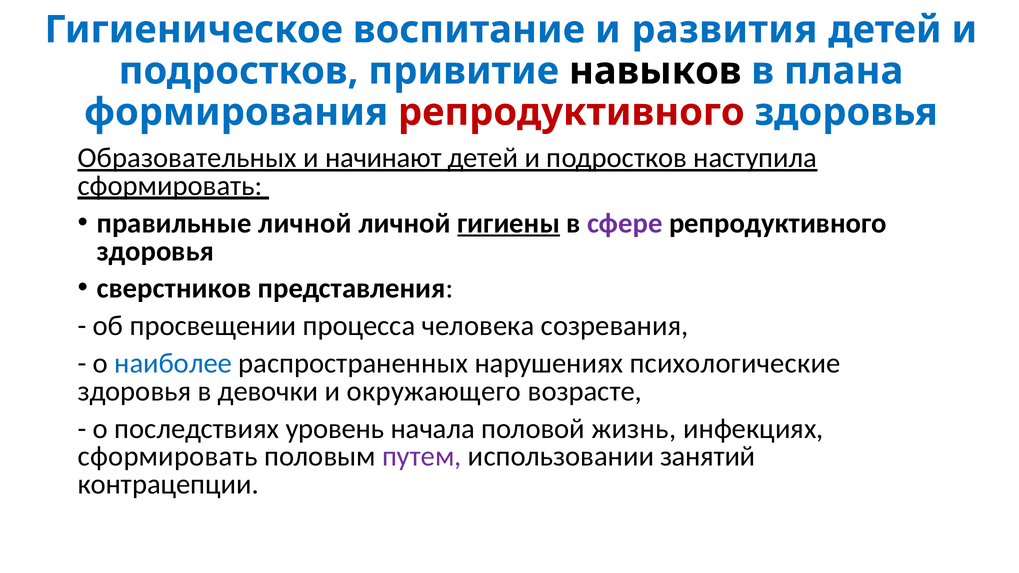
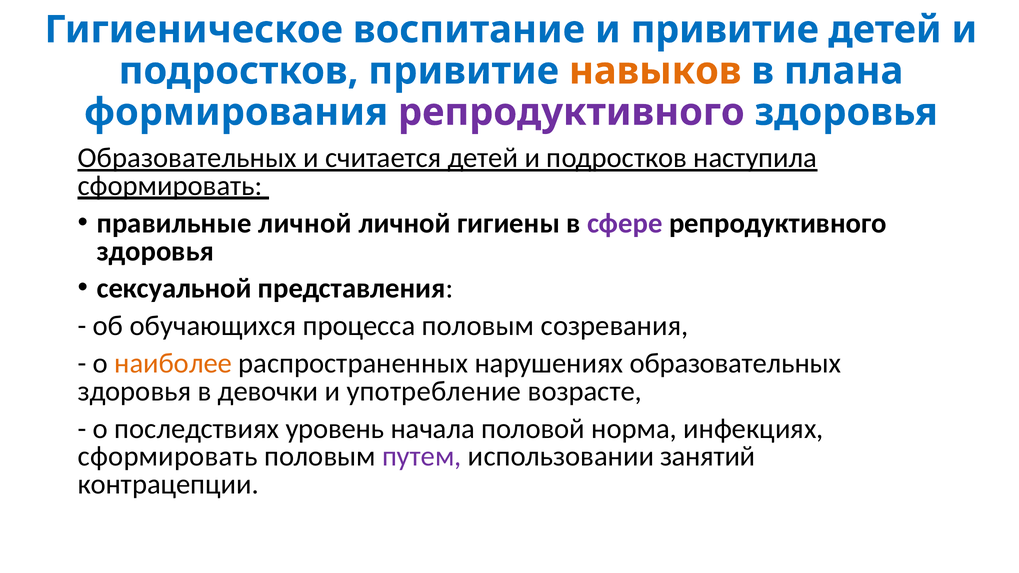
и развития: развития -> привитие
навыков colour: black -> orange
репродуктивного at (571, 112) colour: red -> purple
начинают: начинают -> считается
гигиены underline: present -> none
сверстников: сверстников -> сексуальной
просвещении: просвещении -> обучающихся
процесса человека: человека -> половым
наиболее colour: blue -> orange
нарушениях психологические: психологические -> образовательных
окружающего: окружающего -> употребление
жизнь: жизнь -> норма
